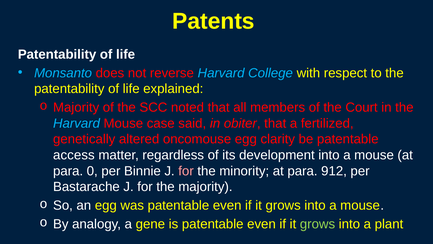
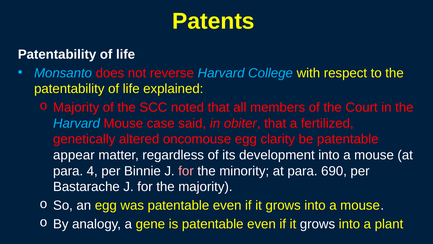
access: access -> appear
0: 0 -> 4
912: 912 -> 690
grows at (318, 224) colour: light green -> white
